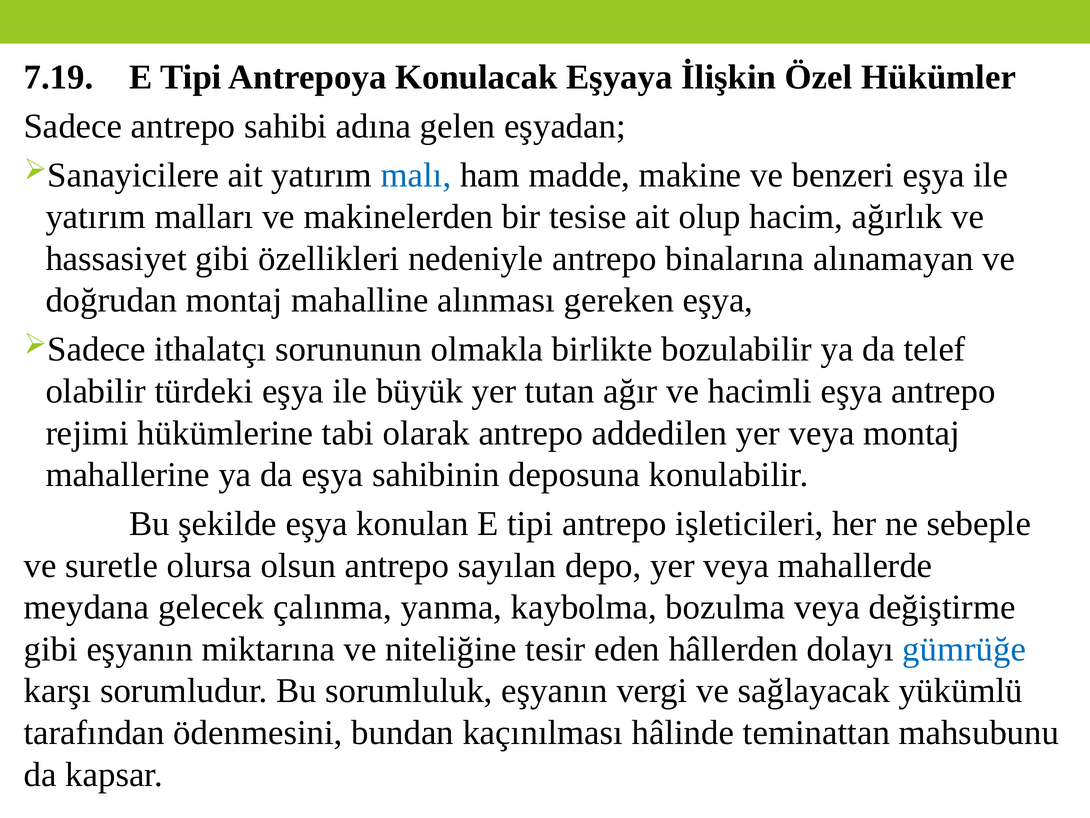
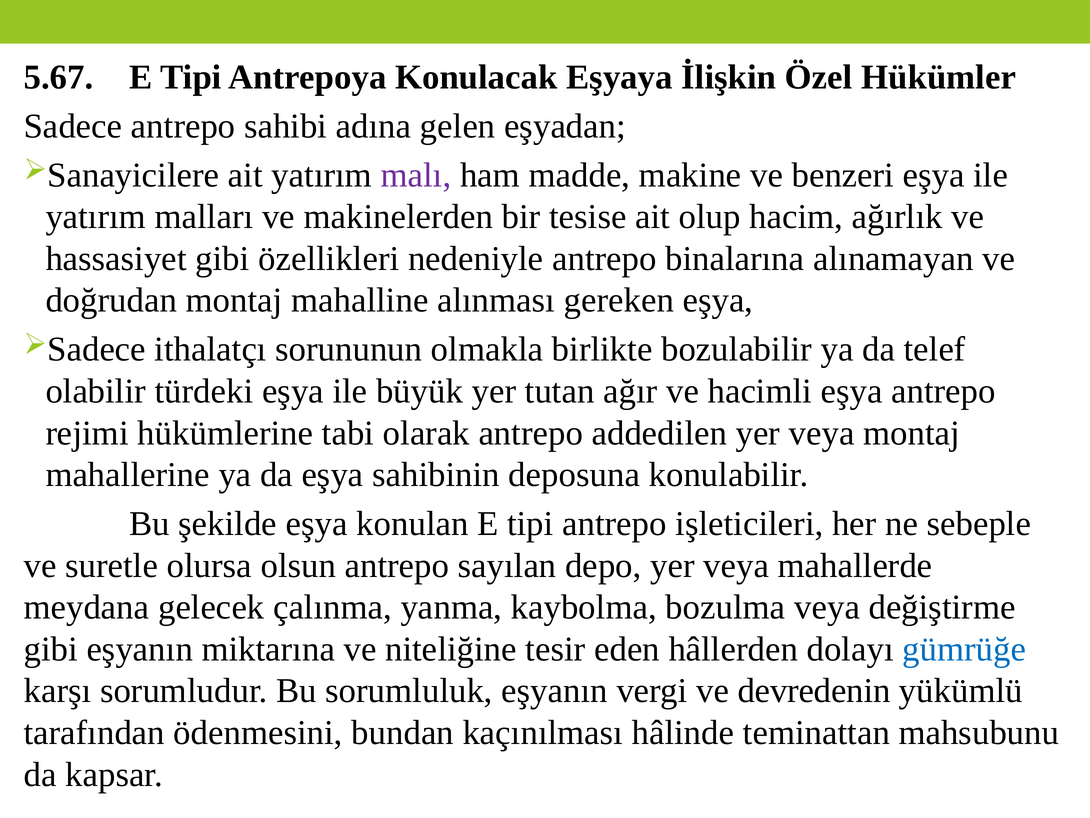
7.19: 7.19 -> 5.67
malı colour: blue -> purple
sağlayacak: sağlayacak -> devredenin
